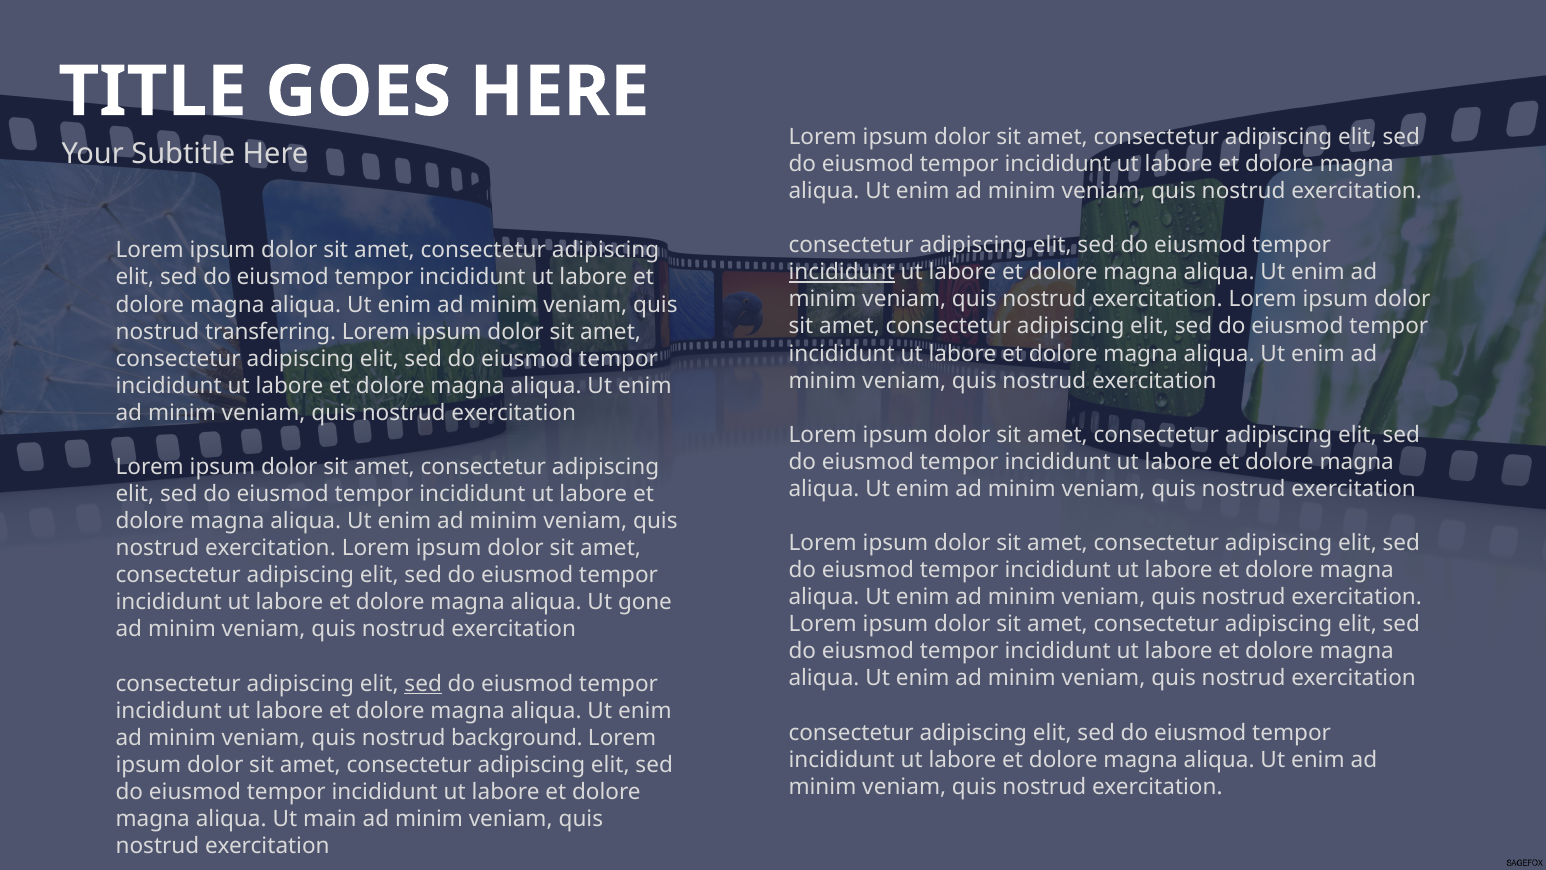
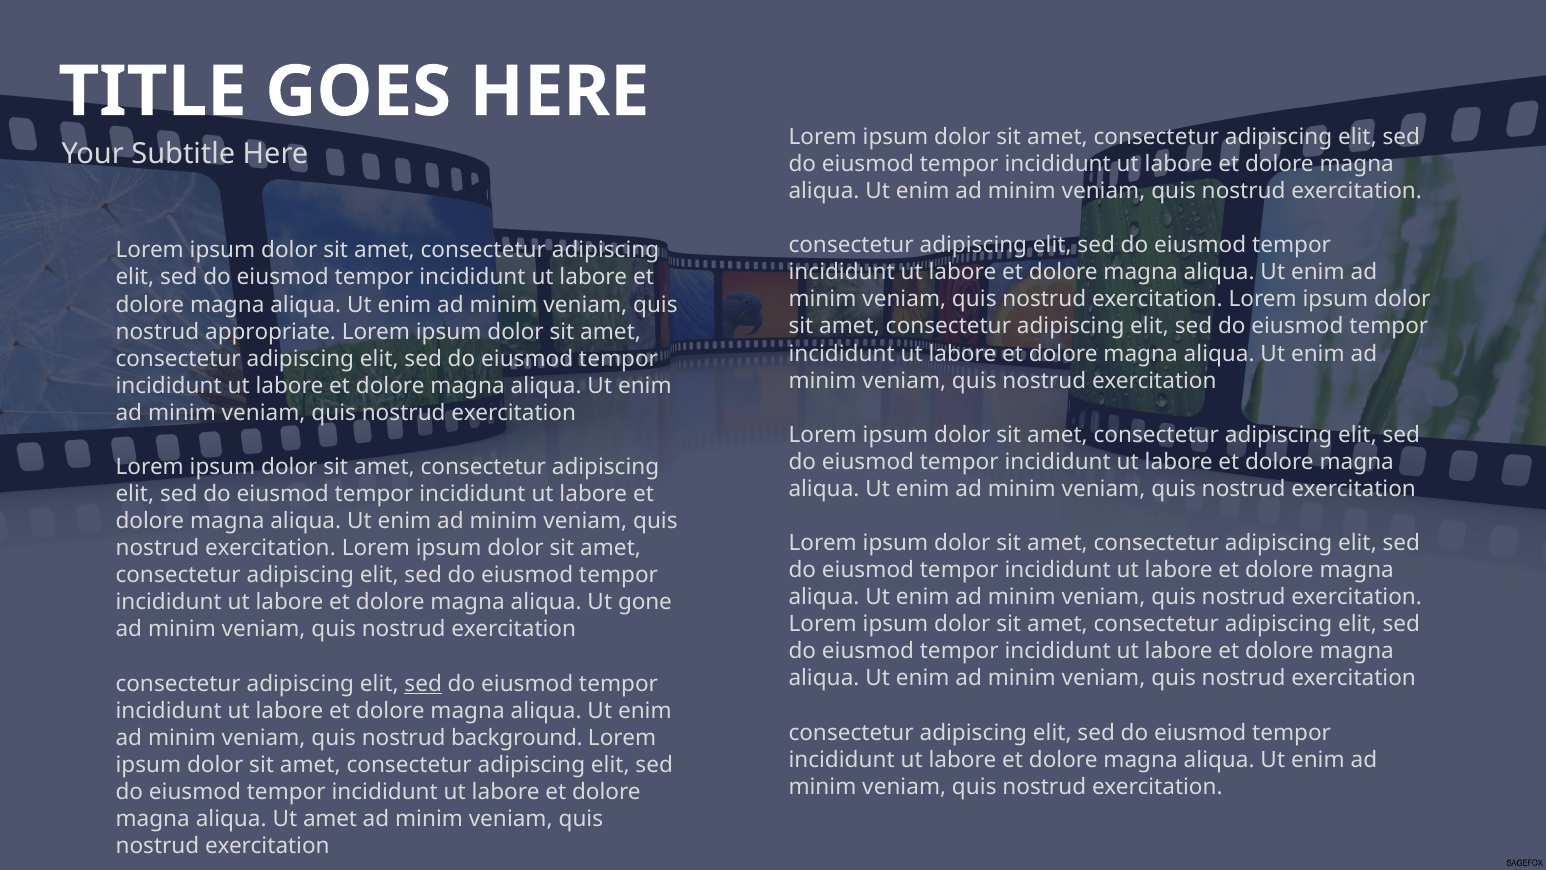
incididunt at (842, 272) underline: present -> none
transferring: transferring -> appropriate
Ut main: main -> amet
